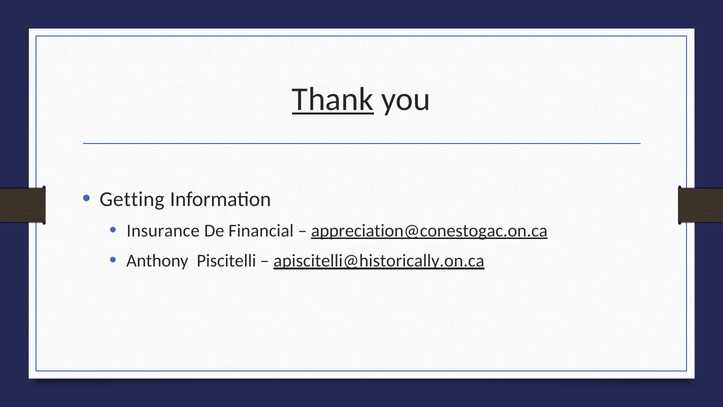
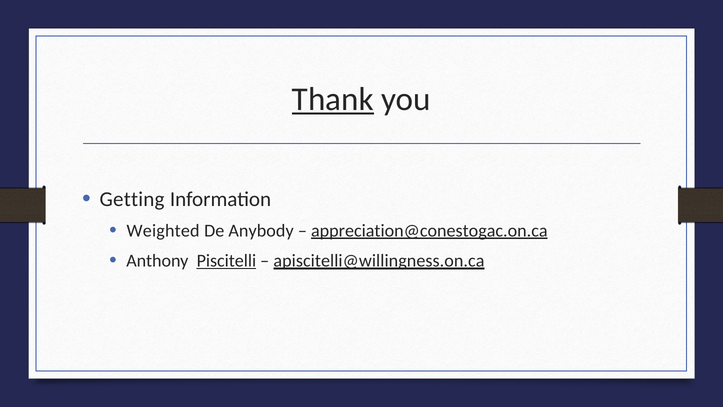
Insurance: Insurance -> Weighted
Financial: Financial -> Anybody
Piscitelli underline: none -> present
apiscitelli@historically.on.ca: apiscitelli@historically.on.ca -> apiscitelli@willingness.on.ca
